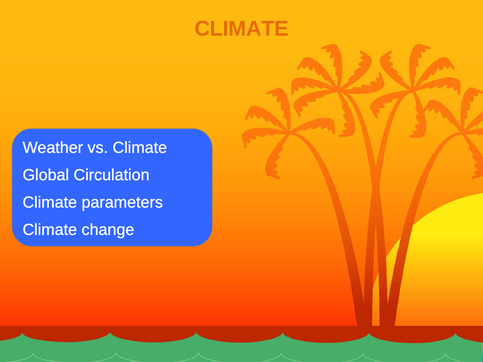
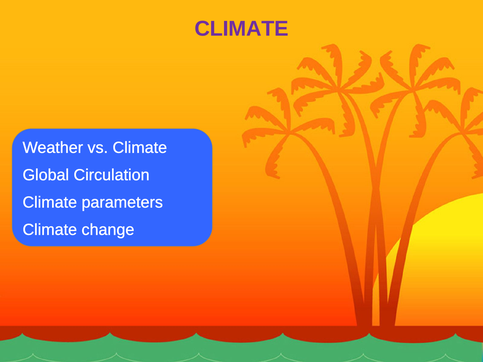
CLIMATE at (241, 29) colour: orange -> purple
